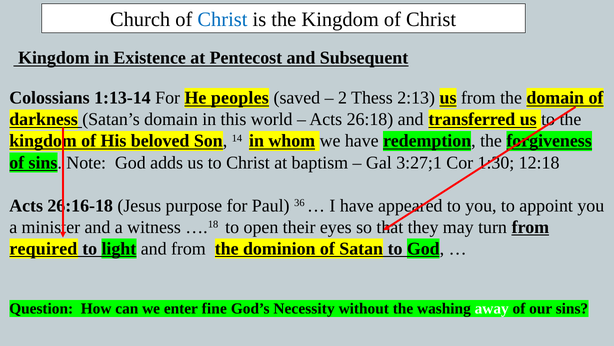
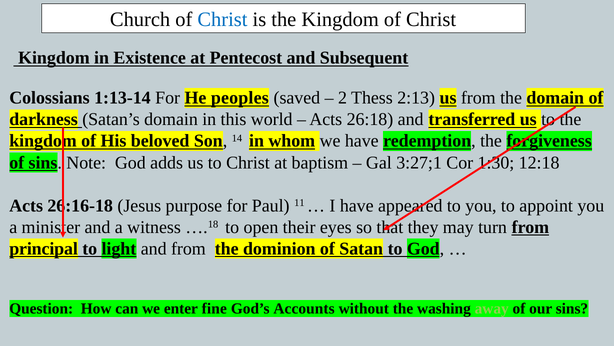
36: 36 -> 11
required: required -> principal
Necessity: Necessity -> Accounts
away colour: white -> light green
